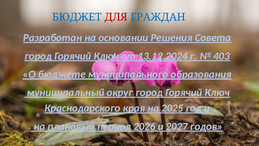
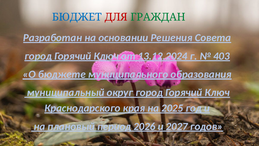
ГРАЖДАН colour: blue -> green
